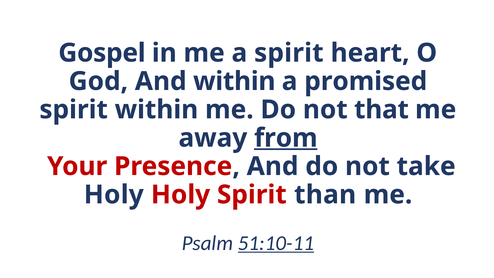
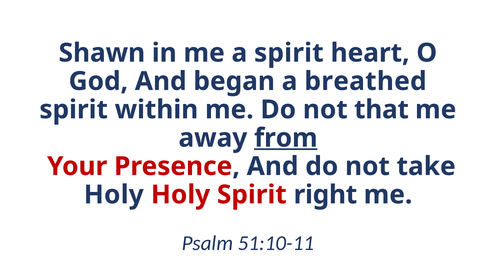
Gospel: Gospel -> Shawn
And within: within -> began
promised: promised -> breathed
than: than -> right
51:10-11 underline: present -> none
